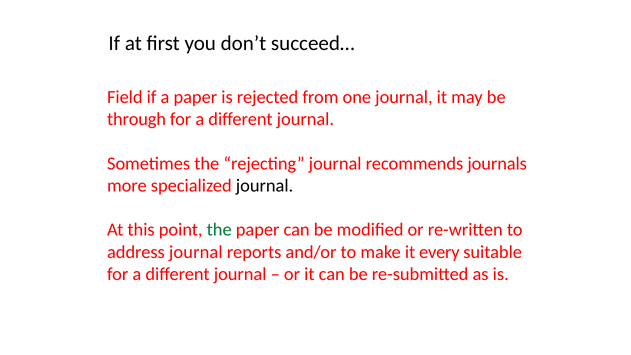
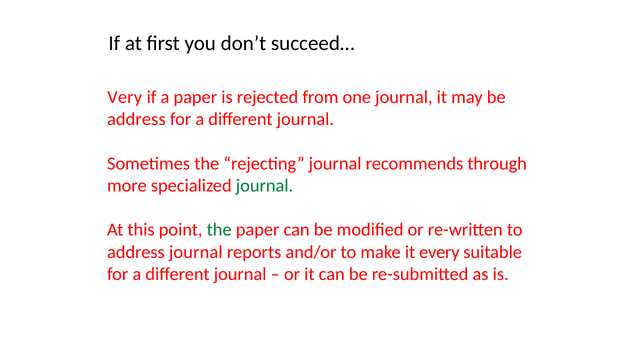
Field: Field -> Very
through at (137, 119): through -> address
journals: journals -> through
journal at (265, 186) colour: black -> green
